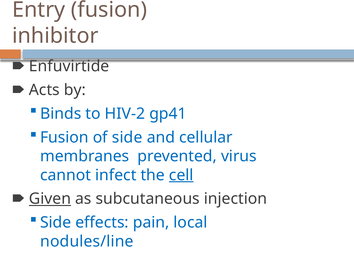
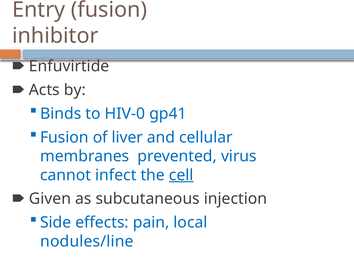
HIV-2: HIV-2 -> HIV-0
of side: side -> liver
Given underline: present -> none
